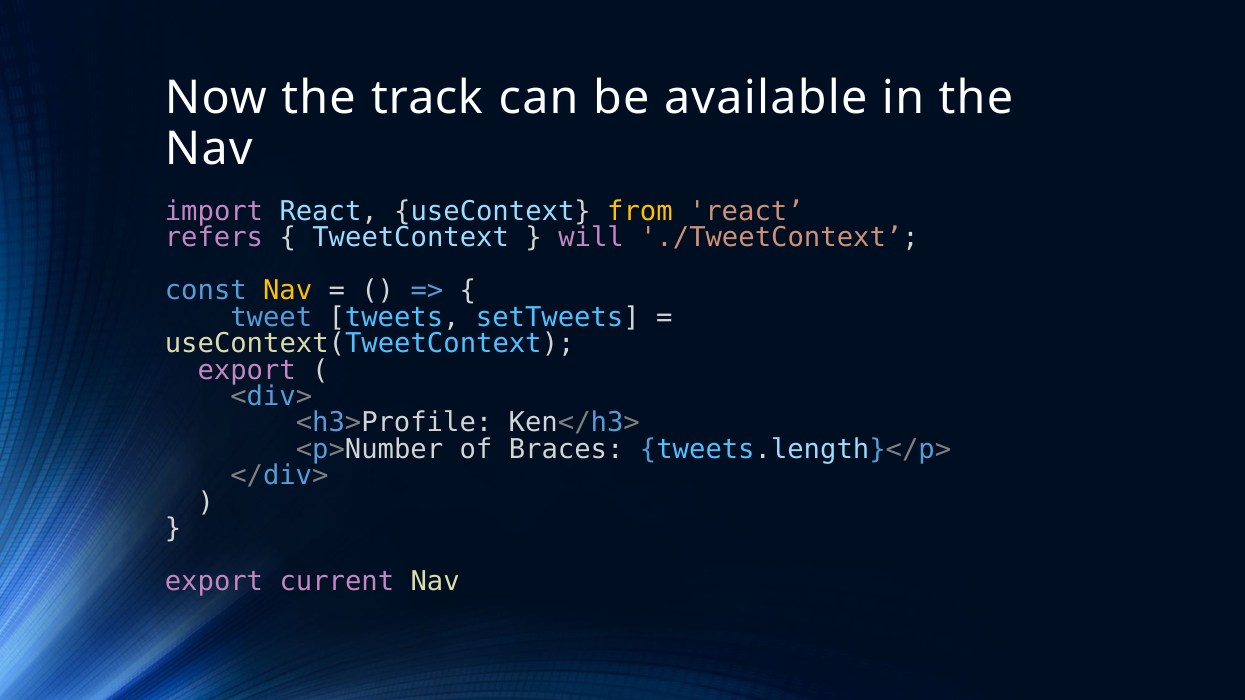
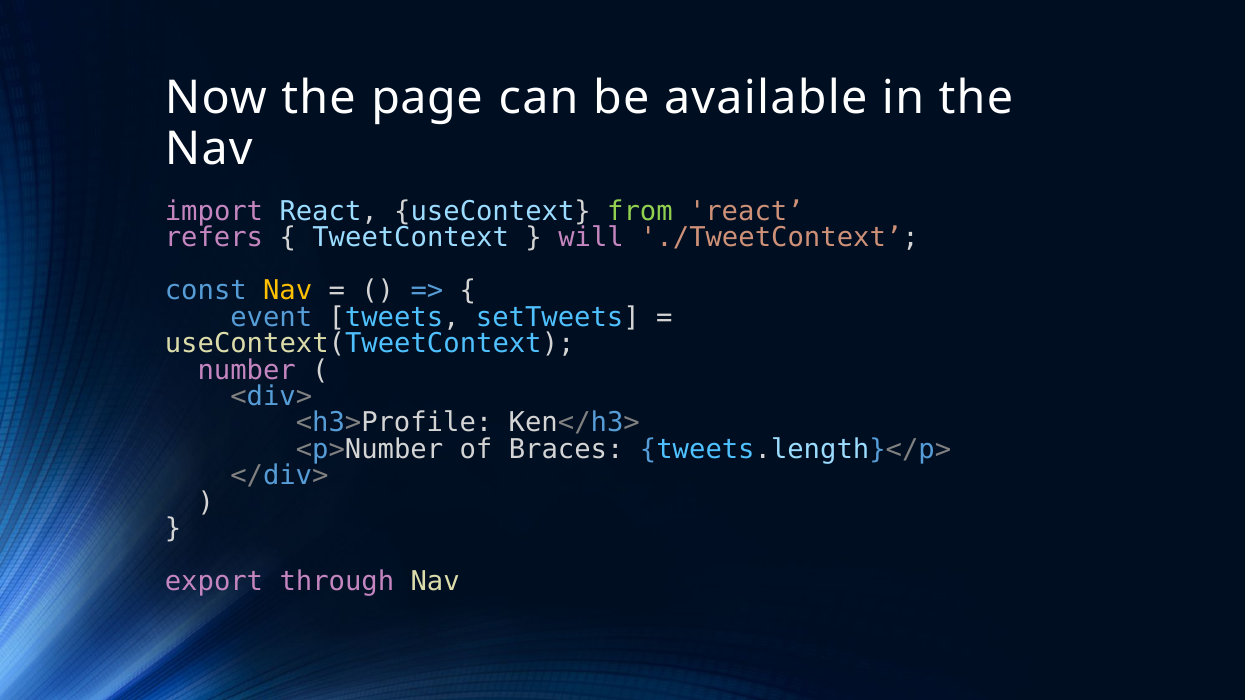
track: track -> page
from colour: yellow -> light green
tweet: tweet -> event
export at (247, 370): export -> number
current: current -> through
